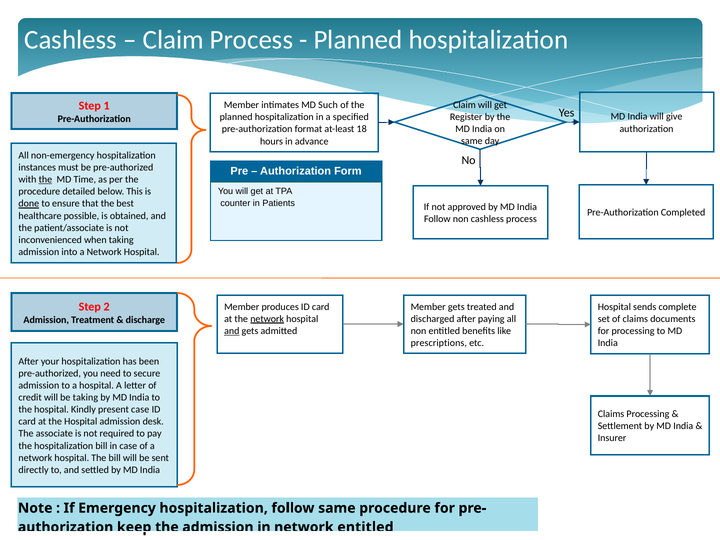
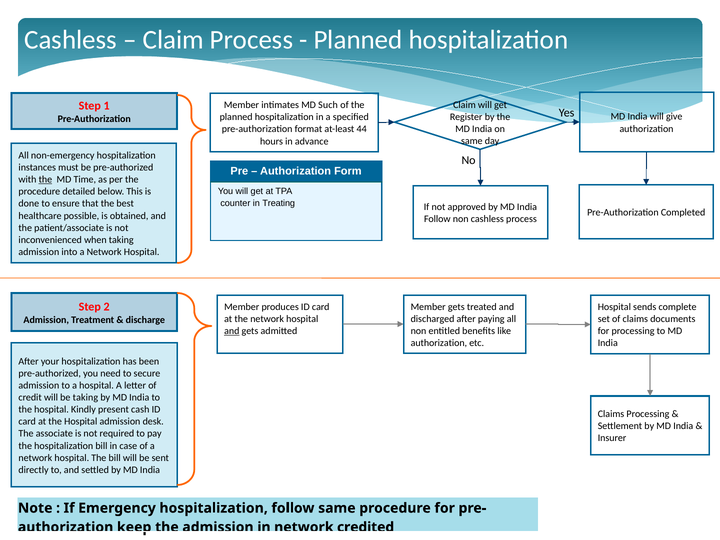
18: 18 -> 44
Patients: Patients -> Treating
done underline: present -> none
network at (267, 319) underline: present -> none
prescriptions at (439, 343): prescriptions -> authorization
present case: case -> cash
network entitled: entitled -> credited
